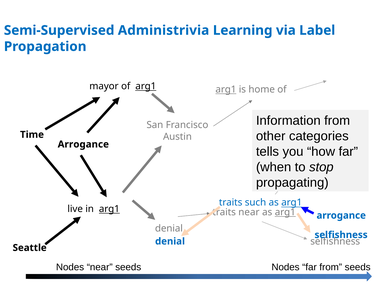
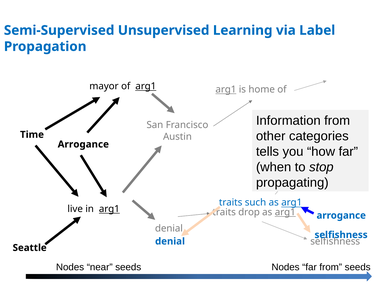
Administrivia: Administrivia -> Unsupervised
near at (249, 212): near -> drop
